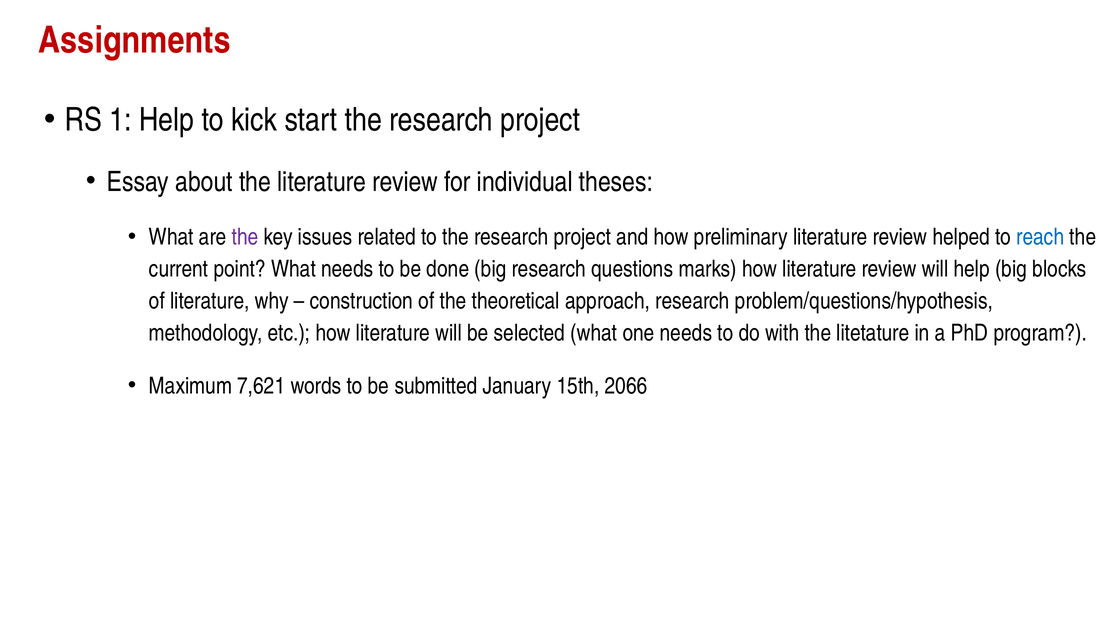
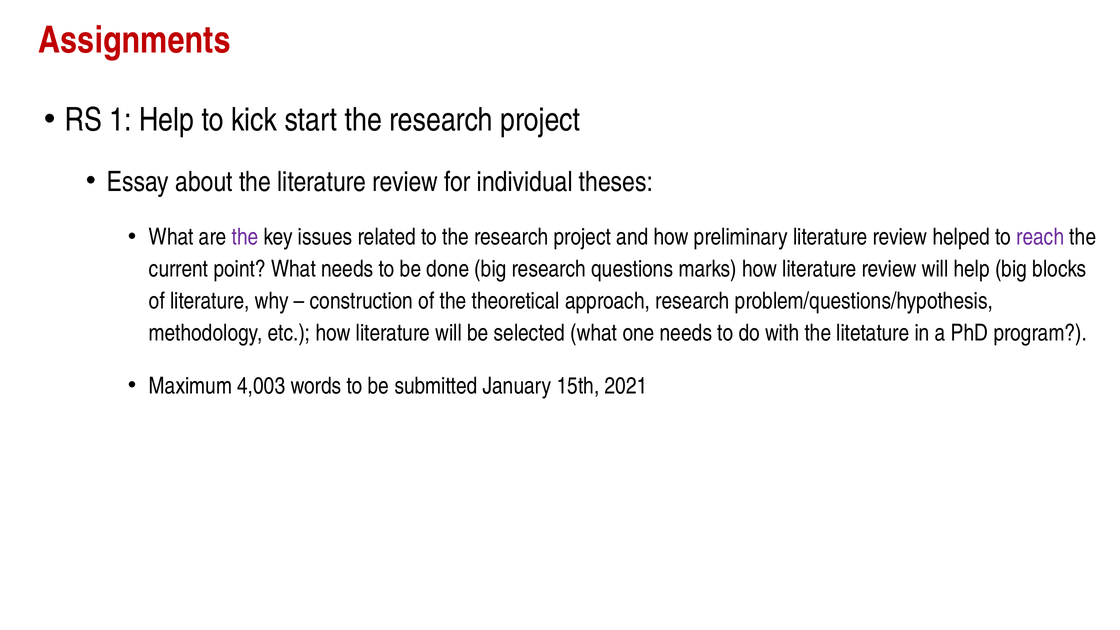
reach colour: blue -> purple
7,621: 7,621 -> 4,003
2066: 2066 -> 2021
